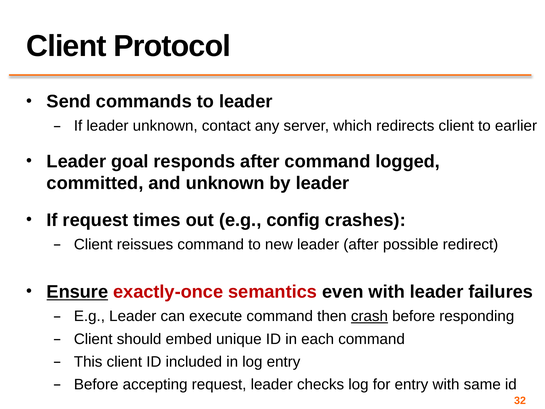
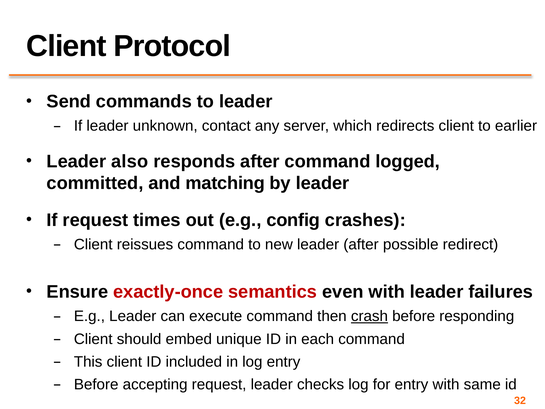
goal: goal -> also
and unknown: unknown -> matching
Ensure underline: present -> none
